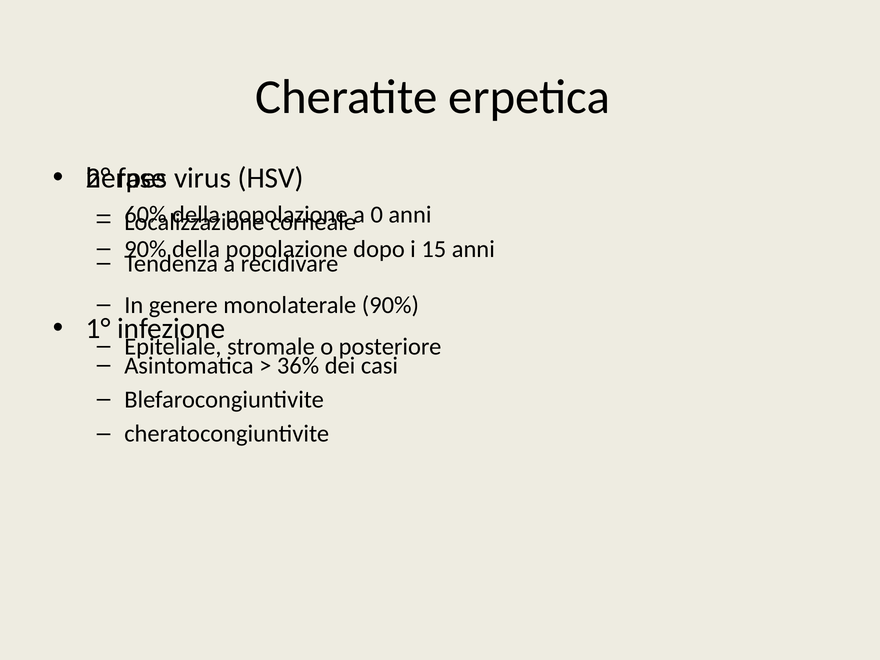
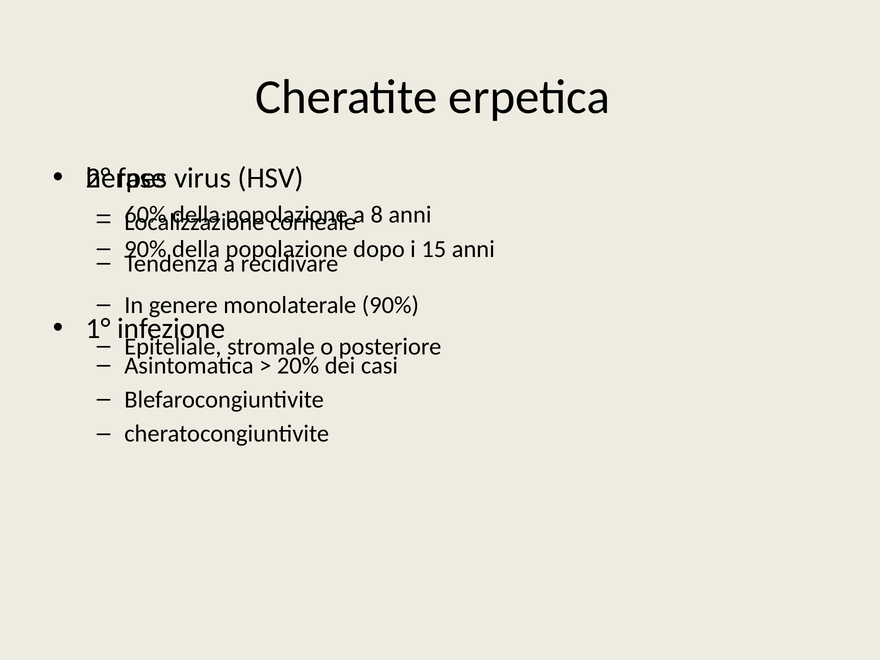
0: 0 -> 8
36%: 36% -> 20%
